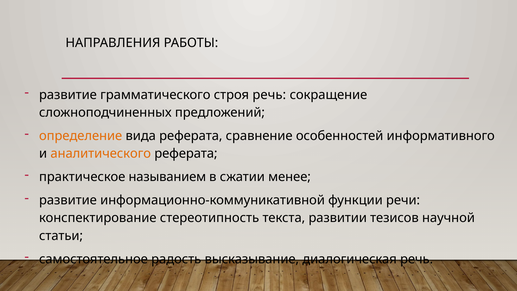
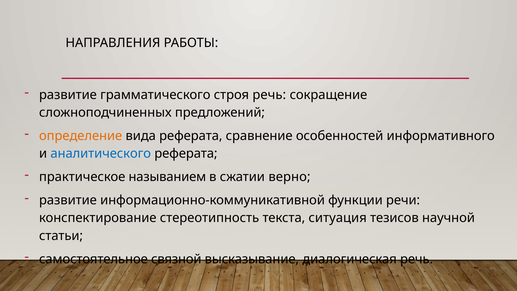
аналитического colour: orange -> blue
менее: менее -> верно
развитии: развитии -> ситуация
радость: радость -> связной
